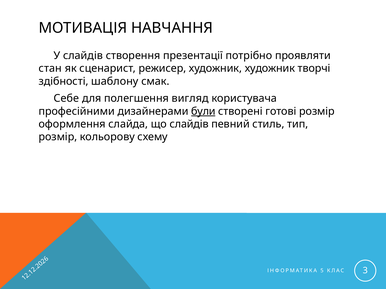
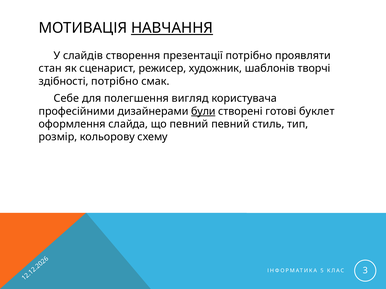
НАВЧАННЯ underline: none -> present
художник художник: художник -> шаблонів
здібності шаблону: шаблону -> потрібно
готові розмір: розмір -> буклет
що слайдів: слайдів -> певний
